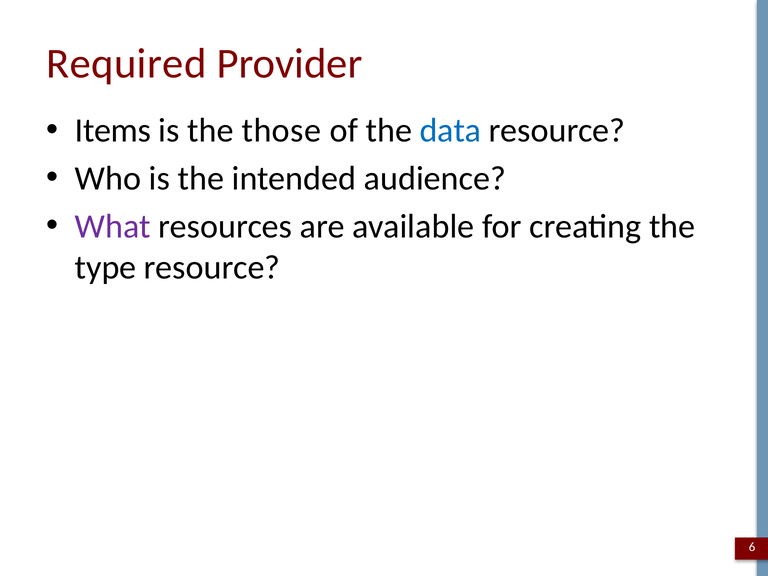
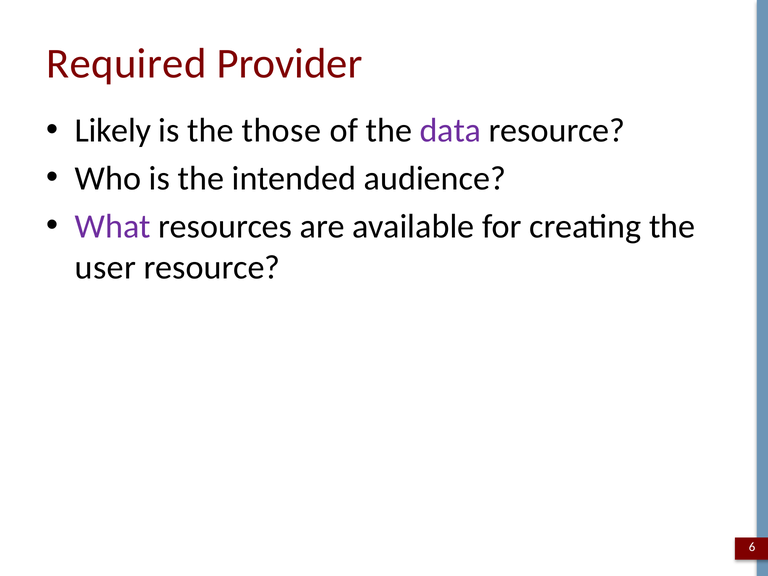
Items: Items -> Likely
data colour: blue -> purple
type: type -> user
